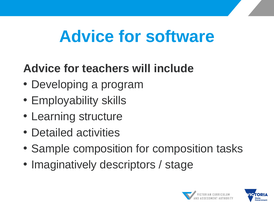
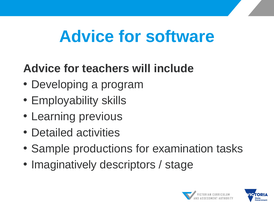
structure: structure -> previous
Sample composition: composition -> productions
for composition: composition -> examination
